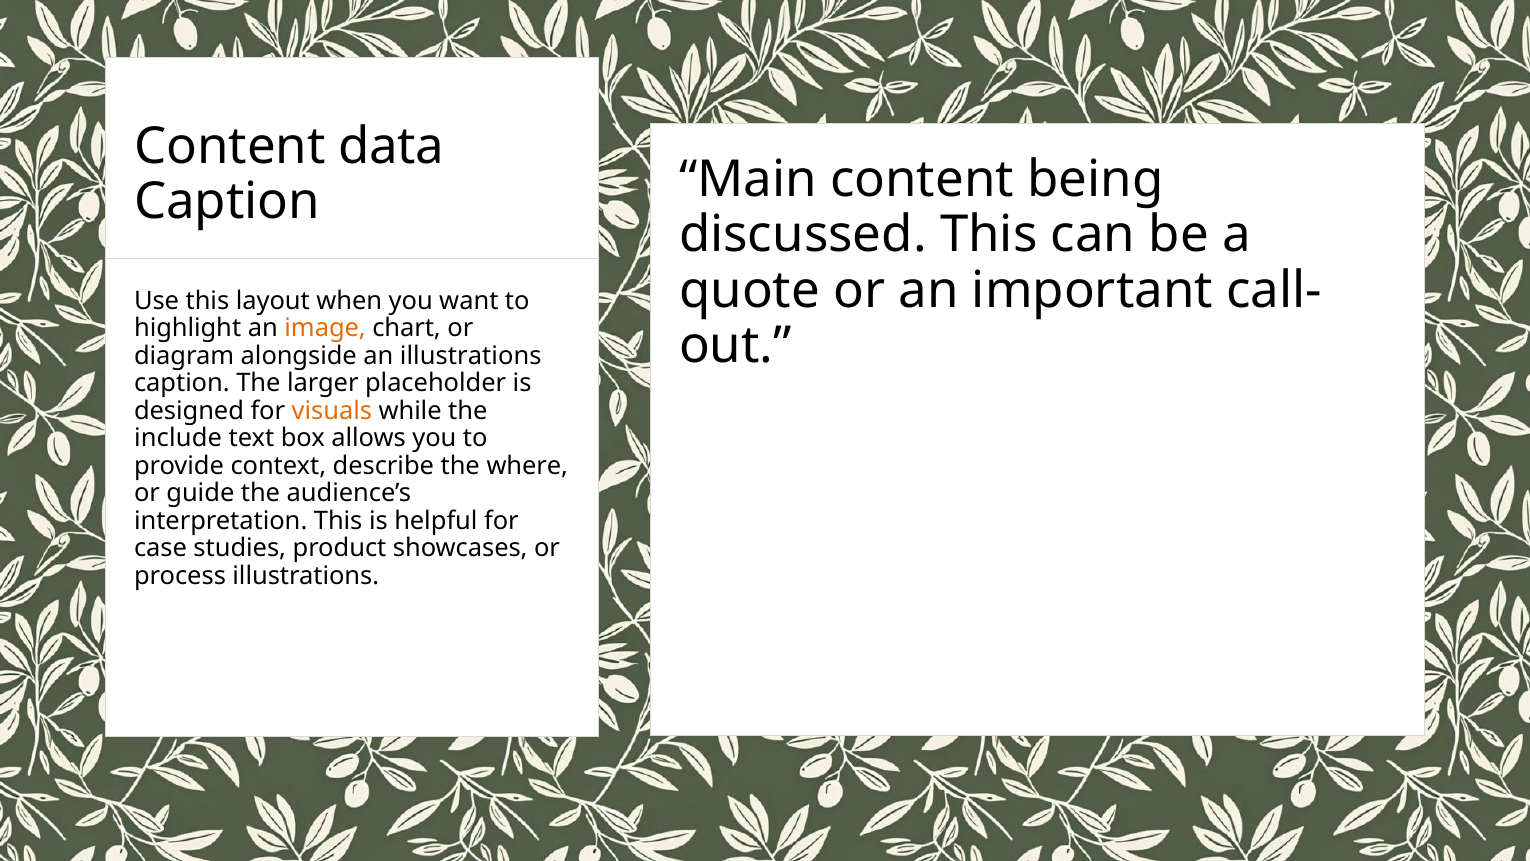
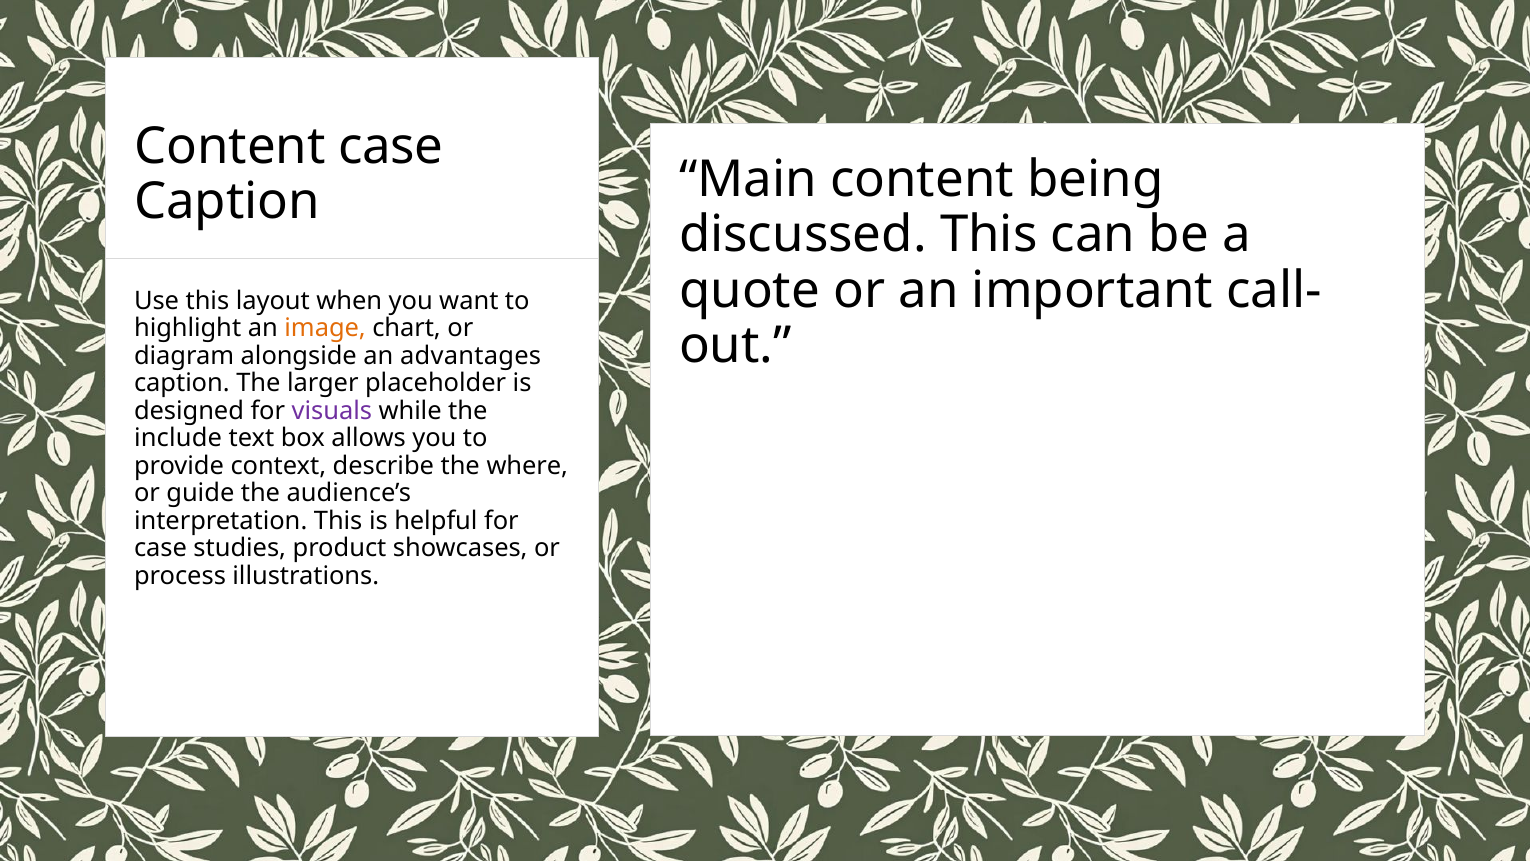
Content data: data -> case
an illustrations: illustrations -> advantages
visuals colour: orange -> purple
